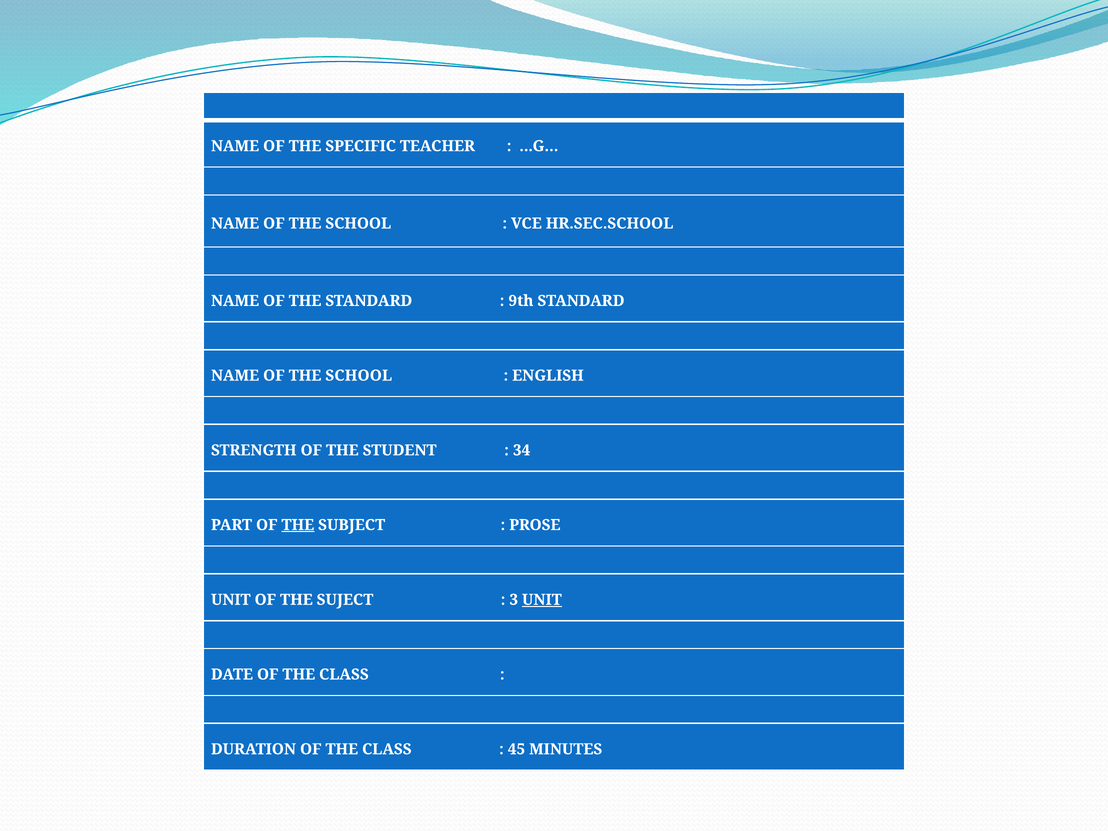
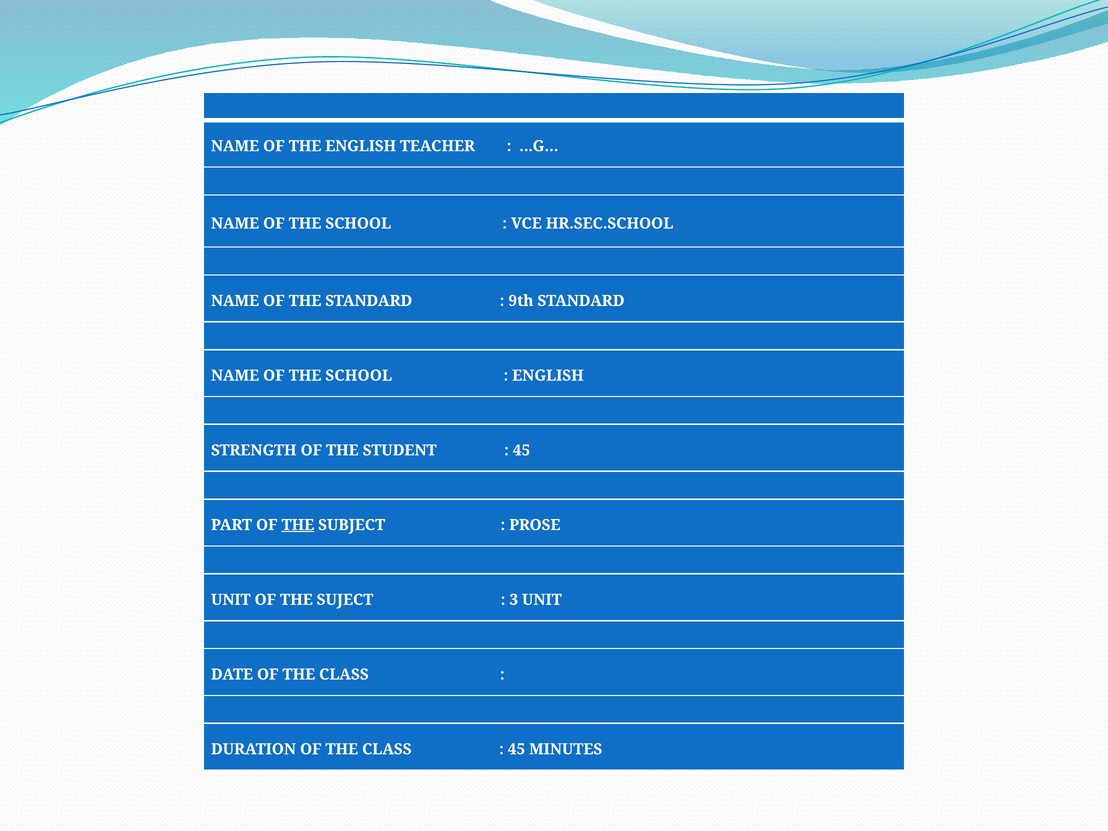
THE SPECIFIC: SPECIFIC -> ENGLISH
34 at (522, 450): 34 -> 45
UNIT at (542, 600) underline: present -> none
